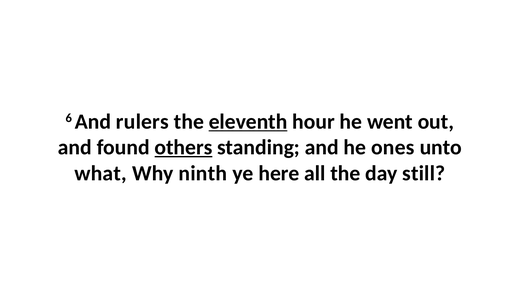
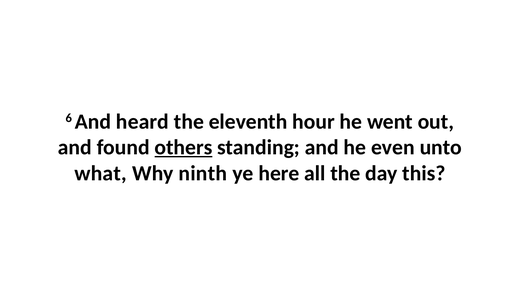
rulers: rulers -> heard
eleventh underline: present -> none
ones: ones -> even
still: still -> this
